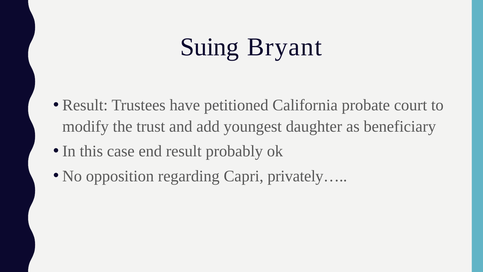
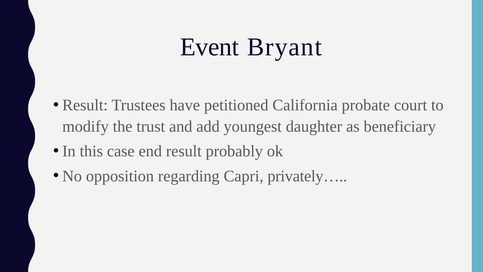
Suing: Suing -> Event
